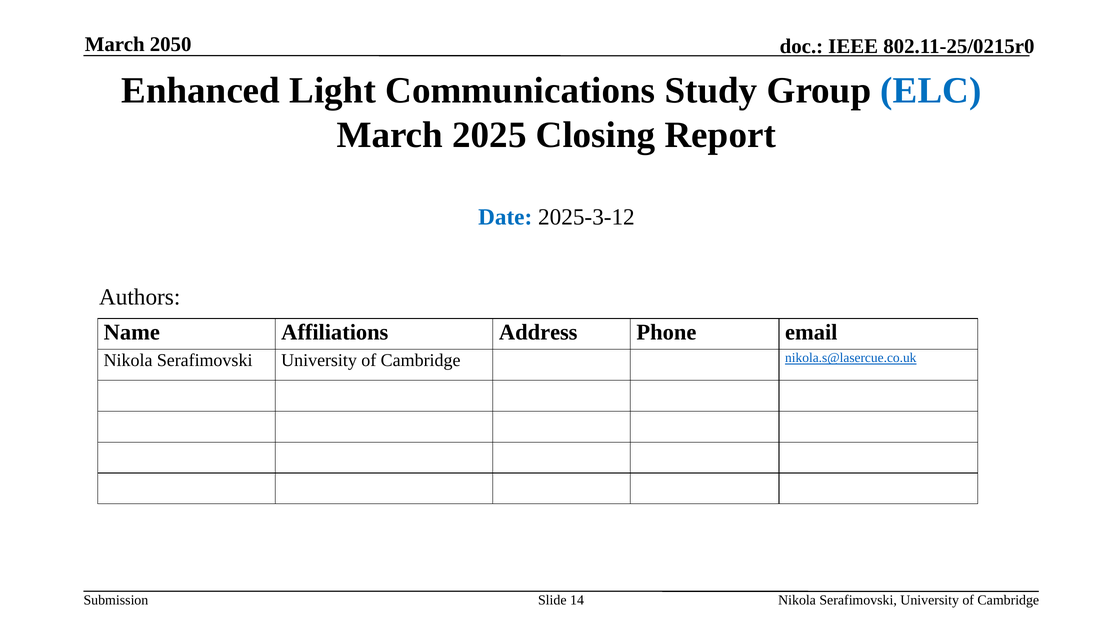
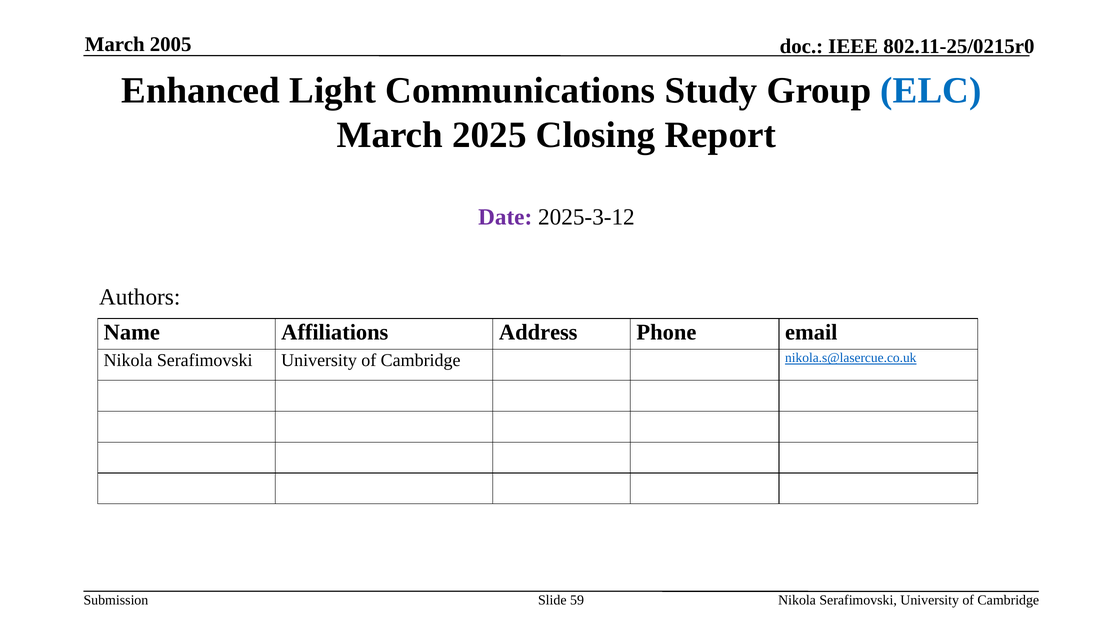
2050: 2050 -> 2005
Date colour: blue -> purple
14: 14 -> 59
